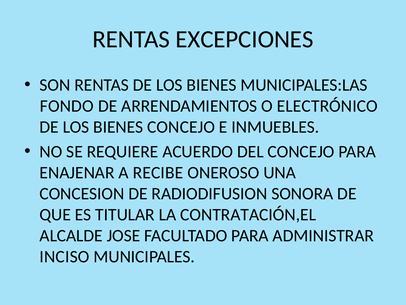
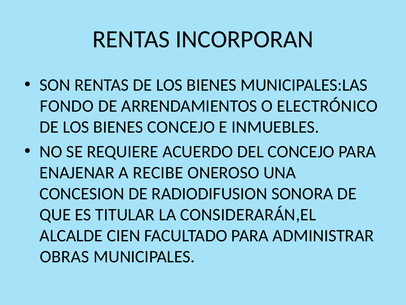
EXCEPCIONES: EXCEPCIONES -> INCORPORAN
CONTRATACIÓN,EL: CONTRATACIÓN,EL -> CONSIDERARÁN,EL
JOSE: JOSE -> CIEN
INCISO: INCISO -> OBRAS
